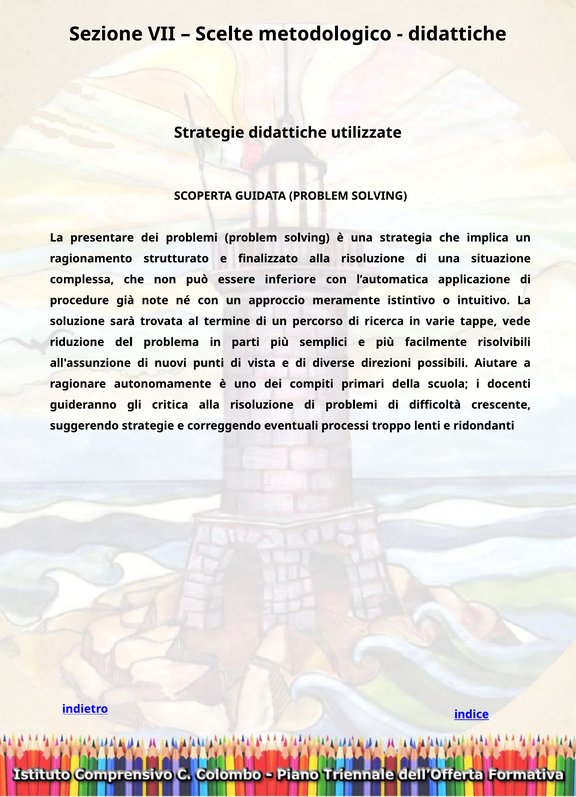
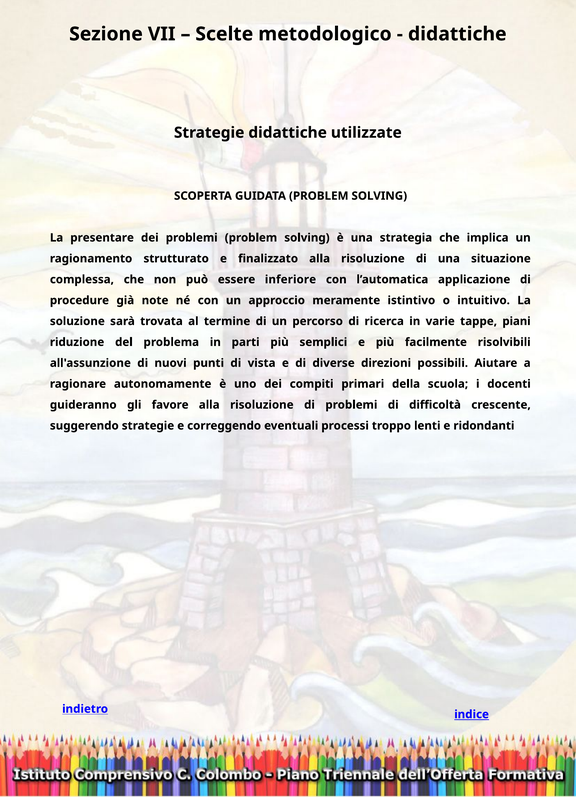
vede: vede -> piani
critica: critica -> favore
